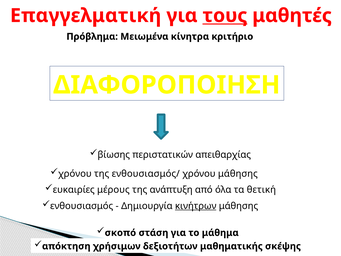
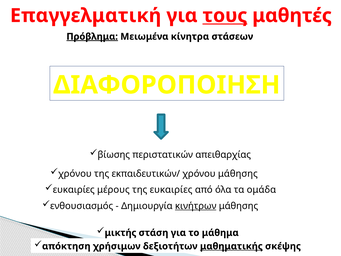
Πρόβλημα underline: none -> present
κριτήριο: κριτήριο -> στάσεων
ενθουσιασμός/: ενθουσιασμός/ -> εκπαιδευτικών/
της ανάπτυξη: ανάπτυξη -> ευκαιρίες
θετική: θετική -> ομάδα
σκοπό: σκοπό -> μικτής
μαθηματικής underline: none -> present
